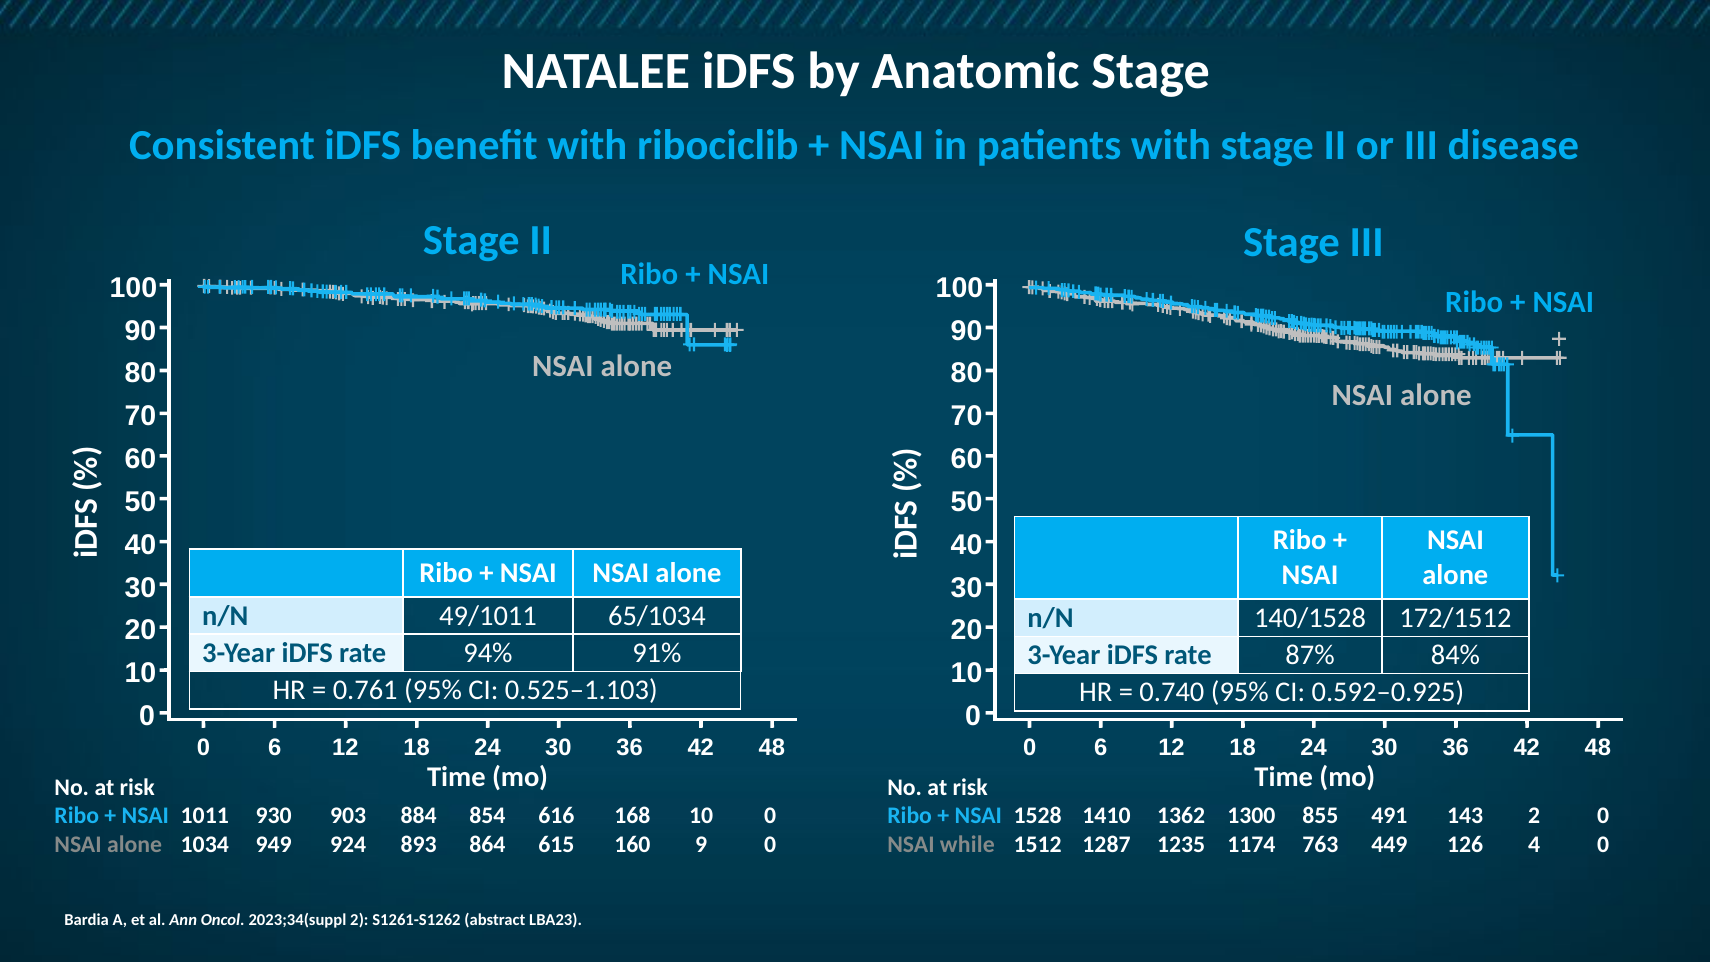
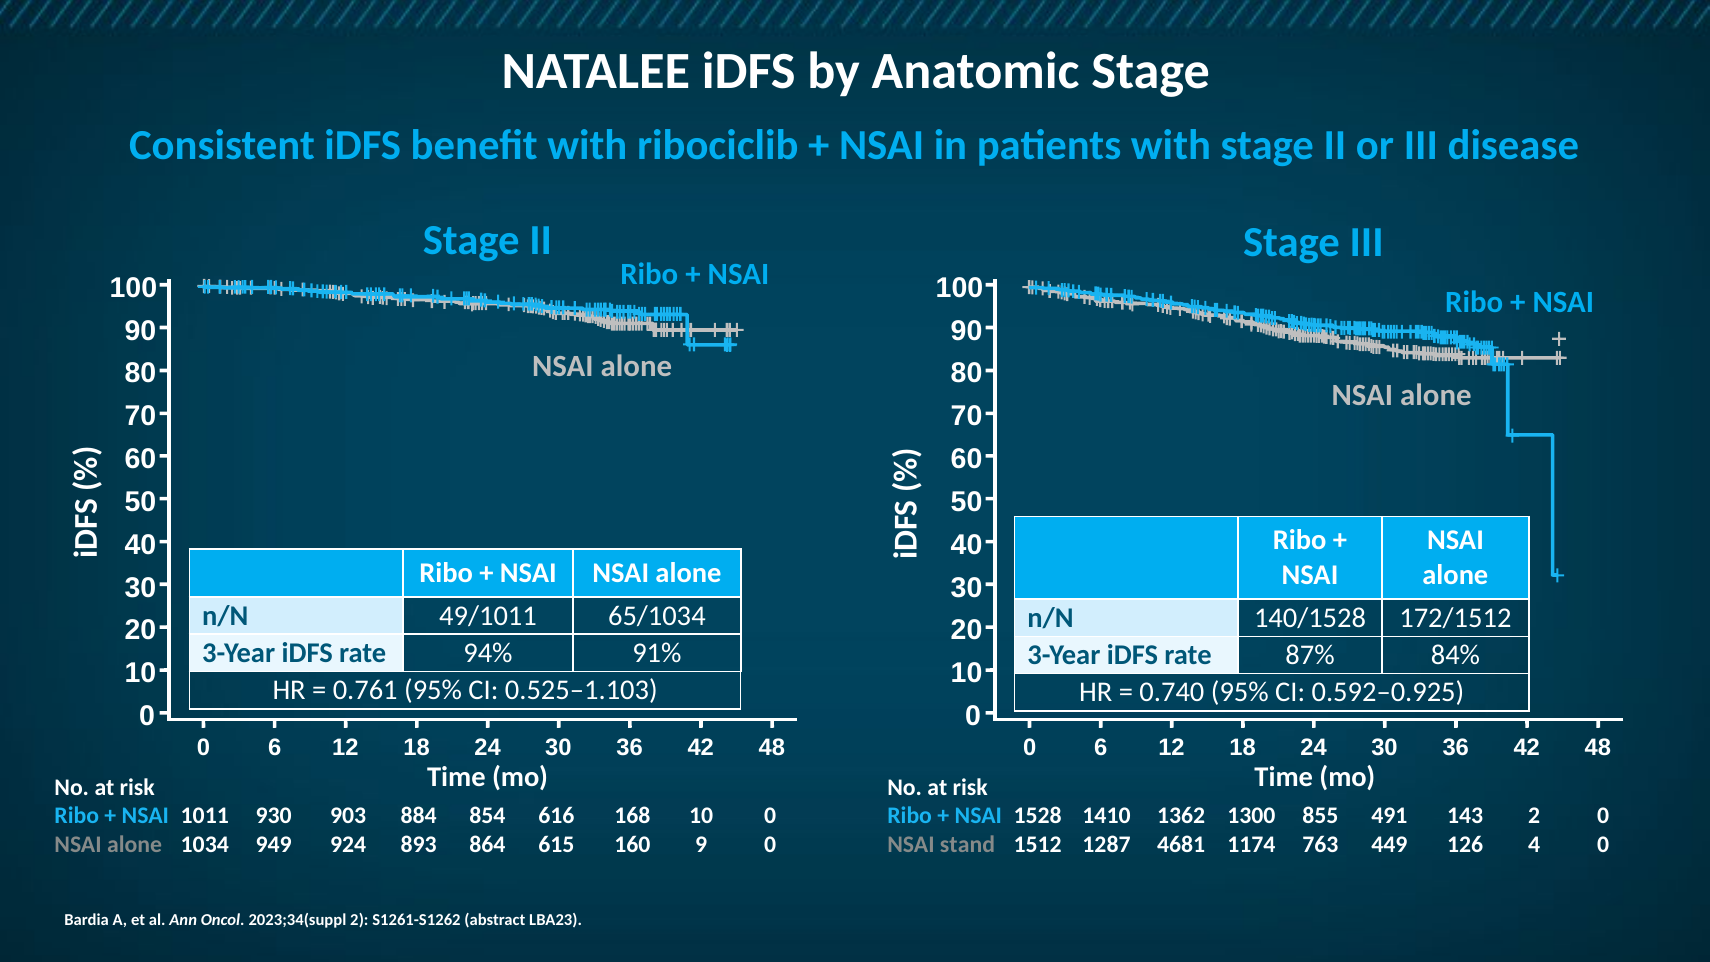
while: while -> stand
1235: 1235 -> 4681
